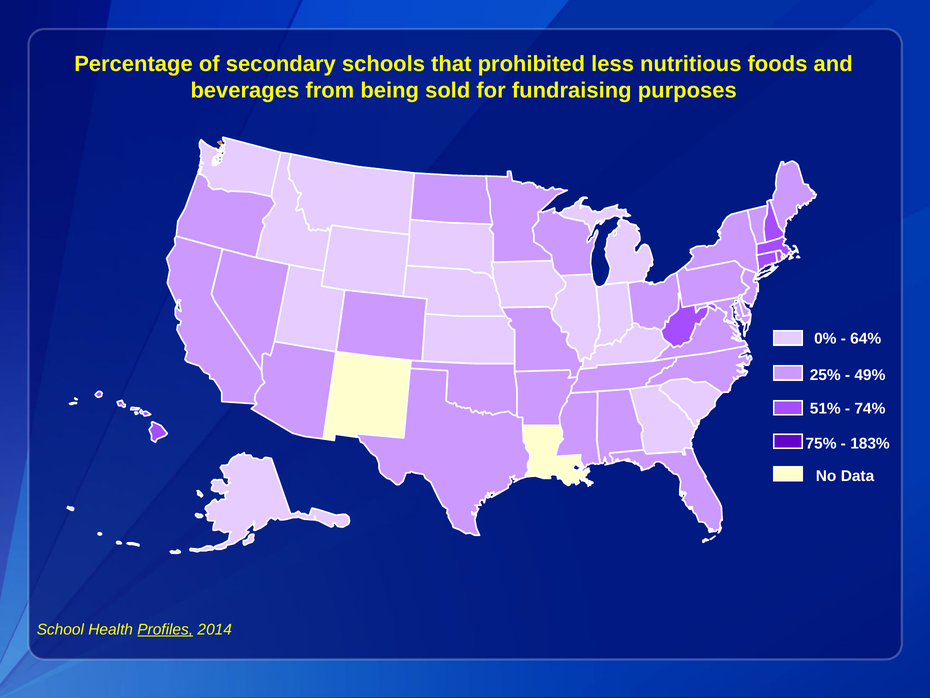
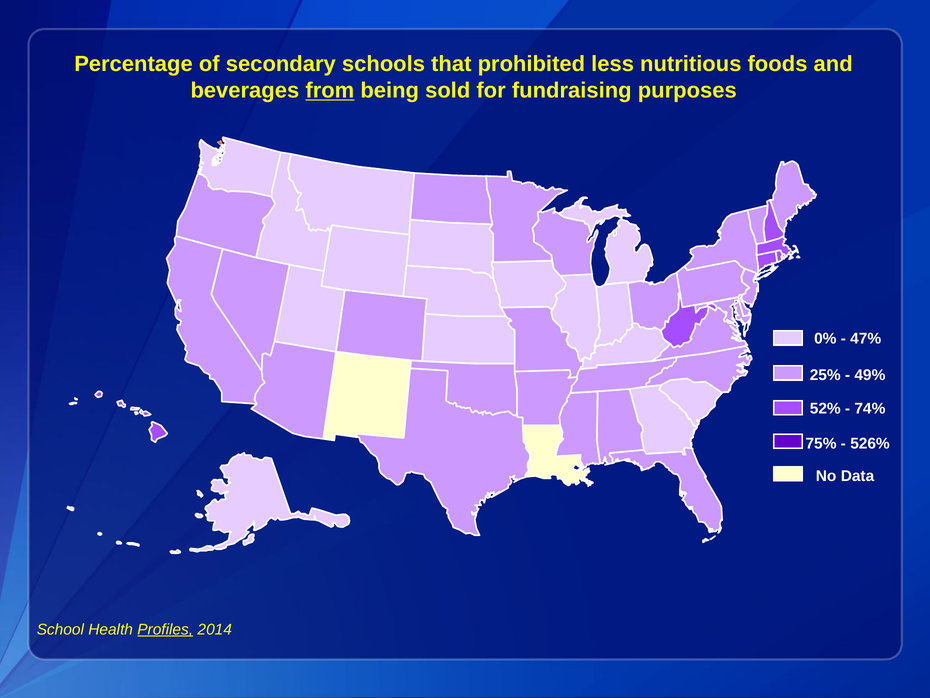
from underline: none -> present
64%: 64% -> 47%
51%: 51% -> 52%
183%: 183% -> 526%
